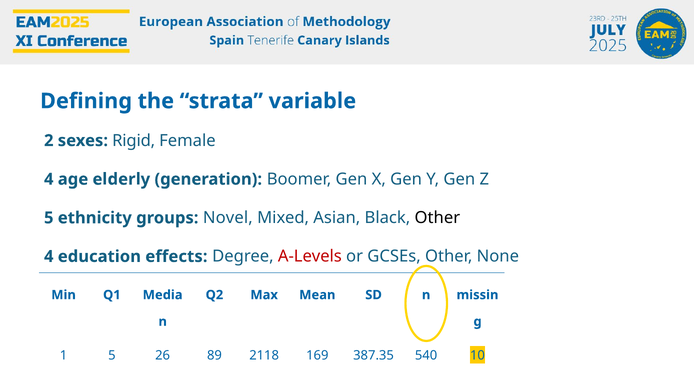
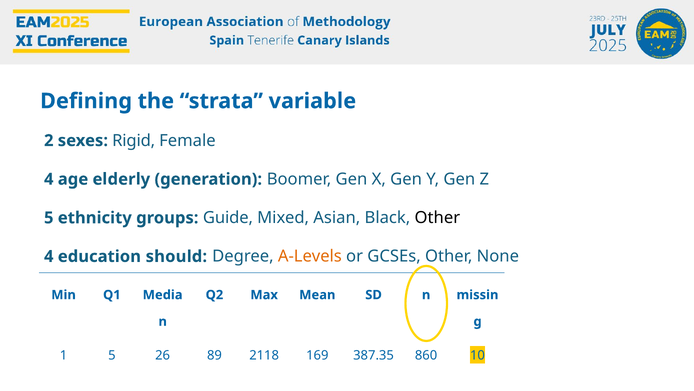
Novel: Novel -> Guide
effects: effects -> should
A-Levels colour: red -> orange
540: 540 -> 860
